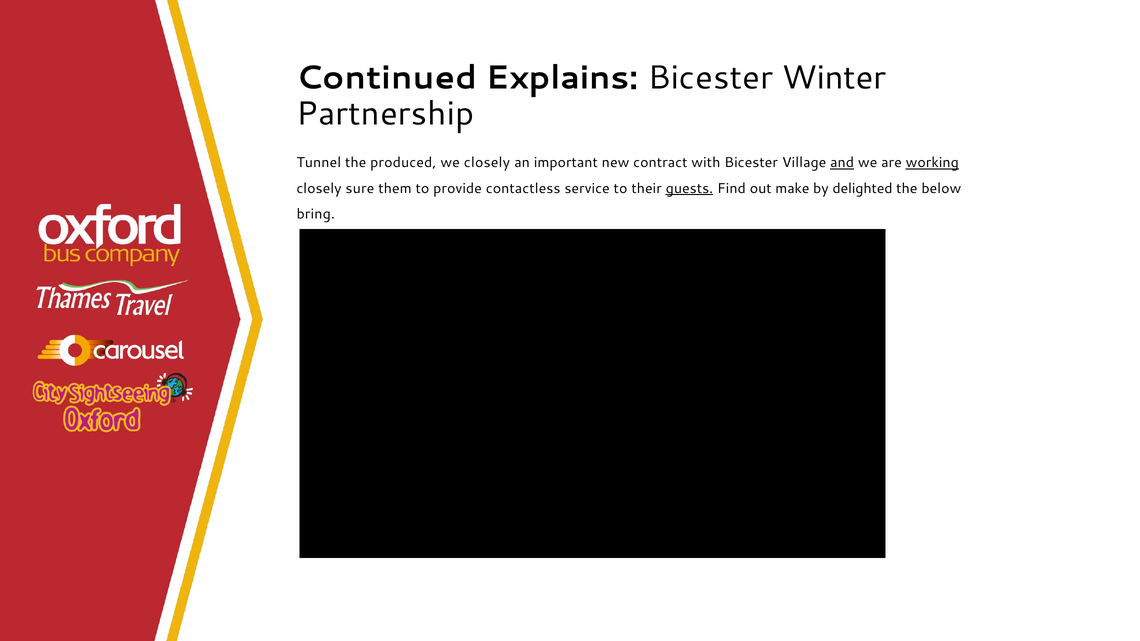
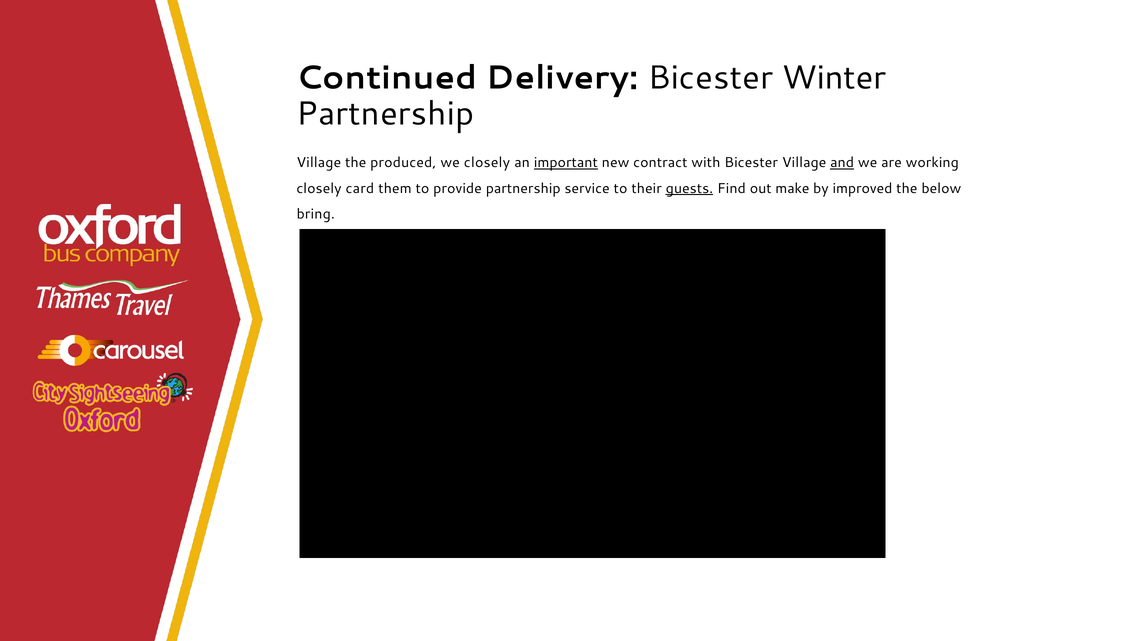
Explains: Explains -> Delivery
Tunnel at (319, 163): Tunnel -> Village
important underline: none -> present
working underline: present -> none
sure: sure -> card
provide contactless: contactless -> partnership
delighted: delighted -> improved
